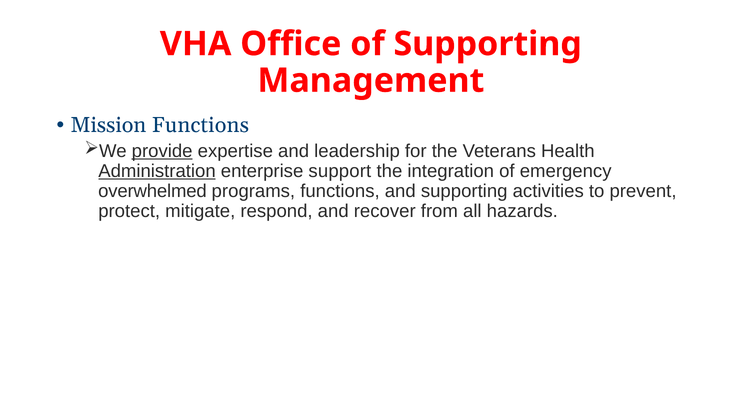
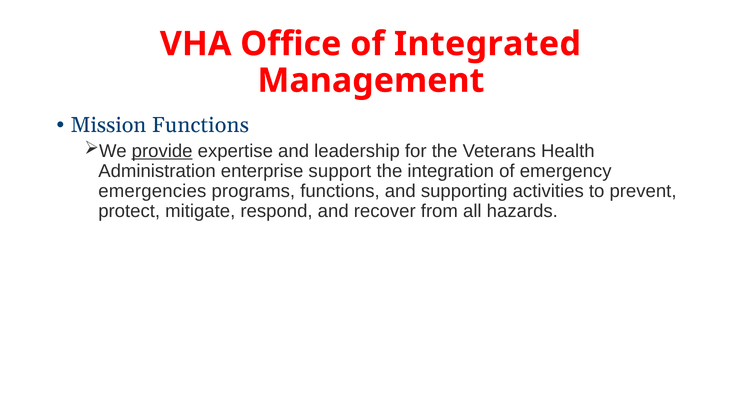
of Supporting: Supporting -> Integrated
Administration underline: present -> none
overwhelmed: overwhelmed -> emergencies
